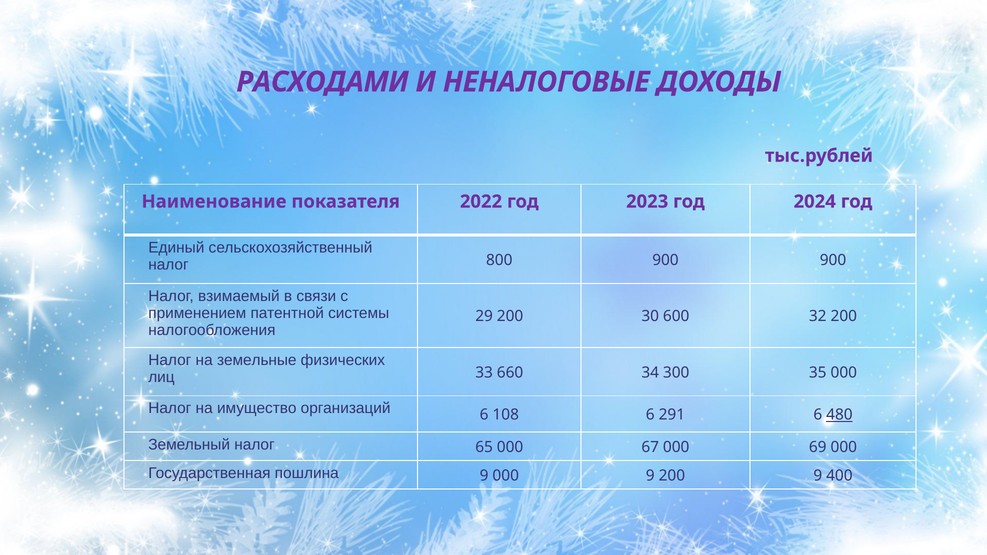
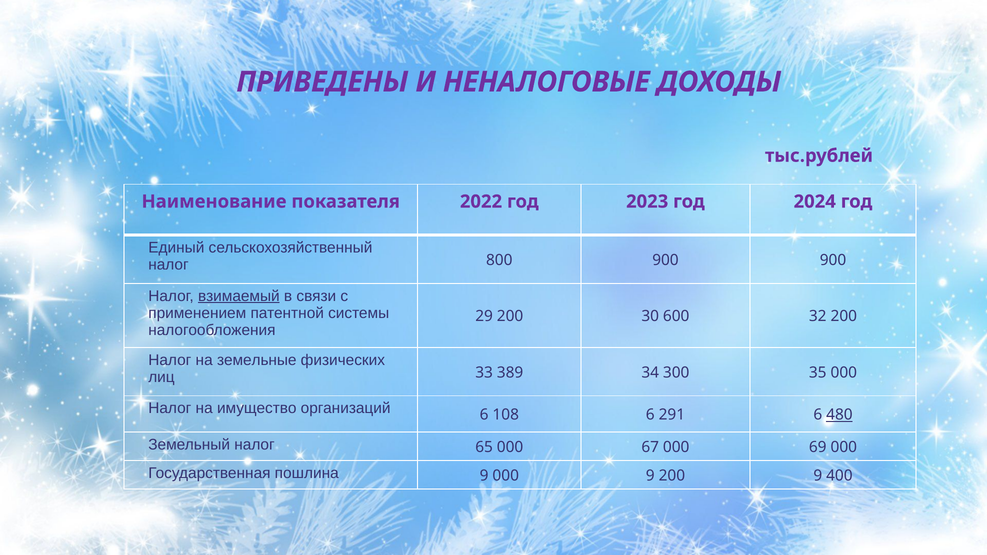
РАСХОДАМИ: РАСХОДАМИ -> ПРИВЕДЕНЫ
взимаемый underline: none -> present
660: 660 -> 389
